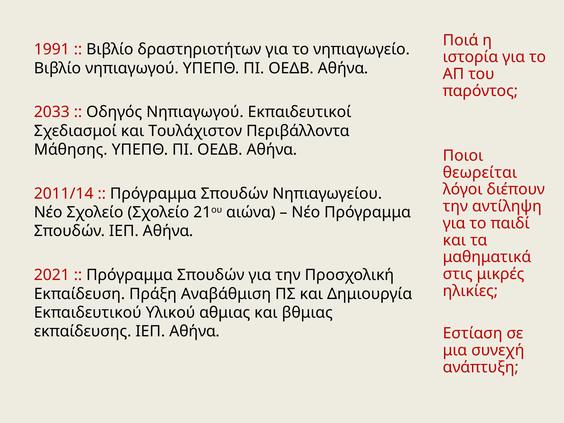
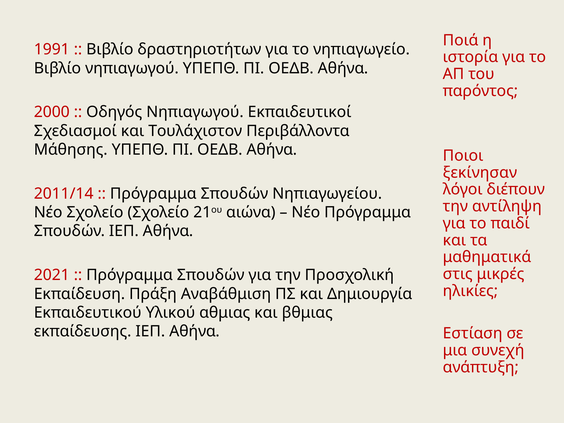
2033: 2033 -> 2000
θεωρείται: θεωρείται -> ξεκίνησαν
